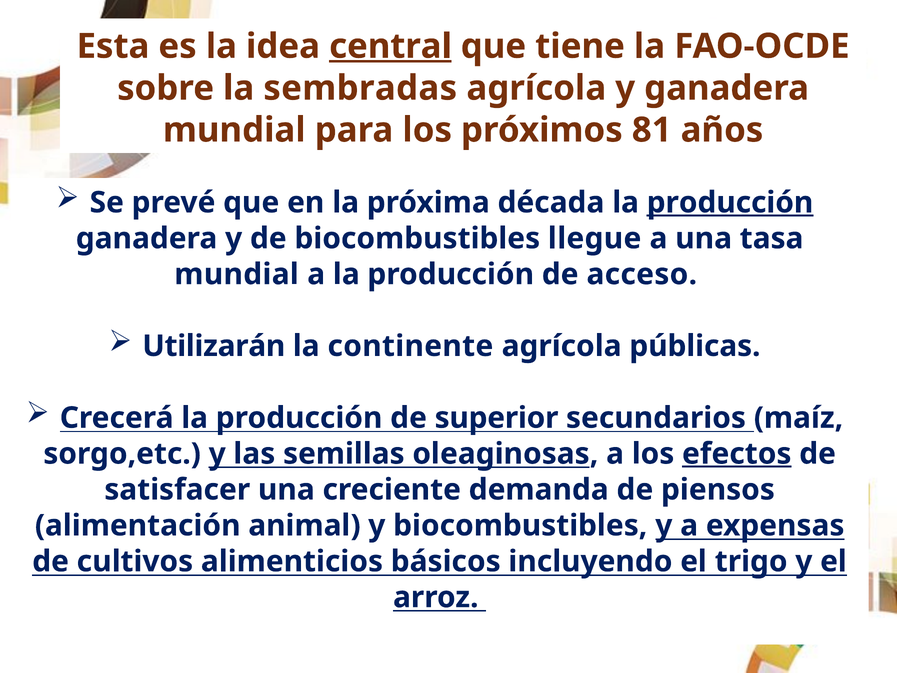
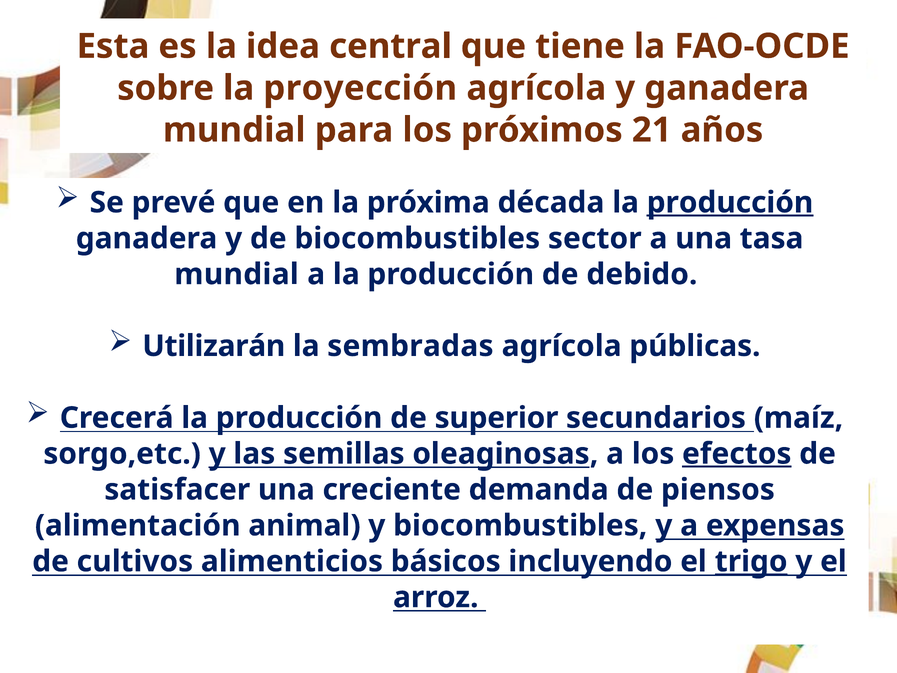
central underline: present -> none
sembradas: sembradas -> proyección
81: 81 -> 21
llegue: llegue -> sector
acceso: acceso -> debido
continente: continente -> sembradas
trigo underline: none -> present
